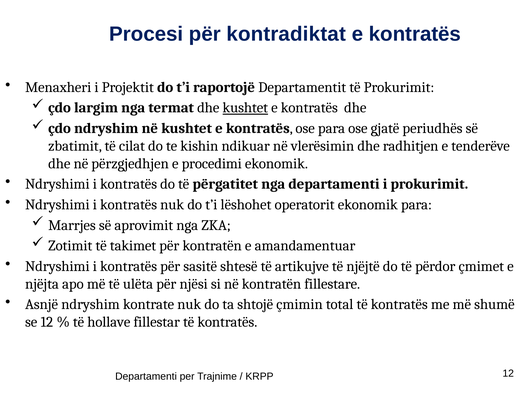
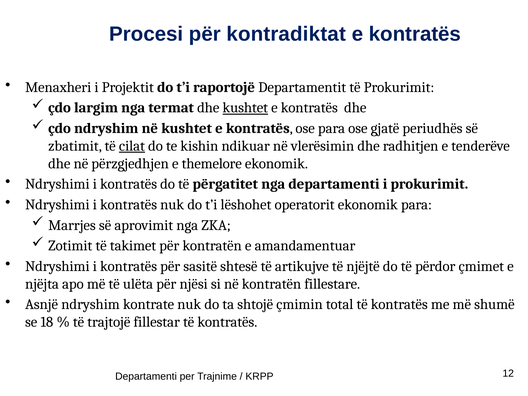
cilat underline: none -> present
procedimi: procedimi -> themelore
se 12: 12 -> 18
hollave: hollave -> trajtojë
